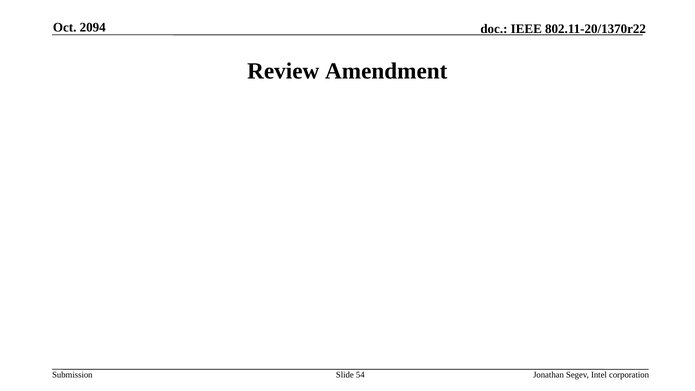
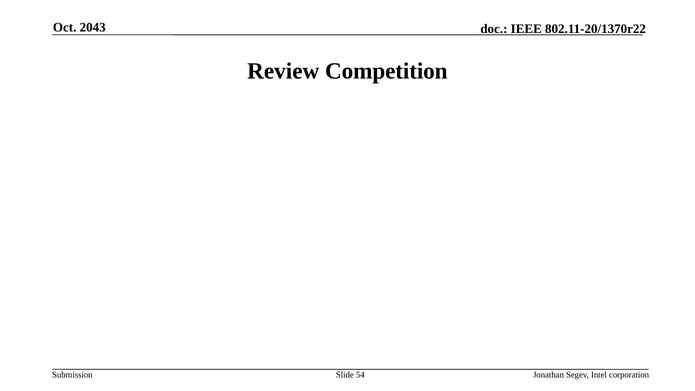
2094: 2094 -> 2043
Amendment: Amendment -> Competition
